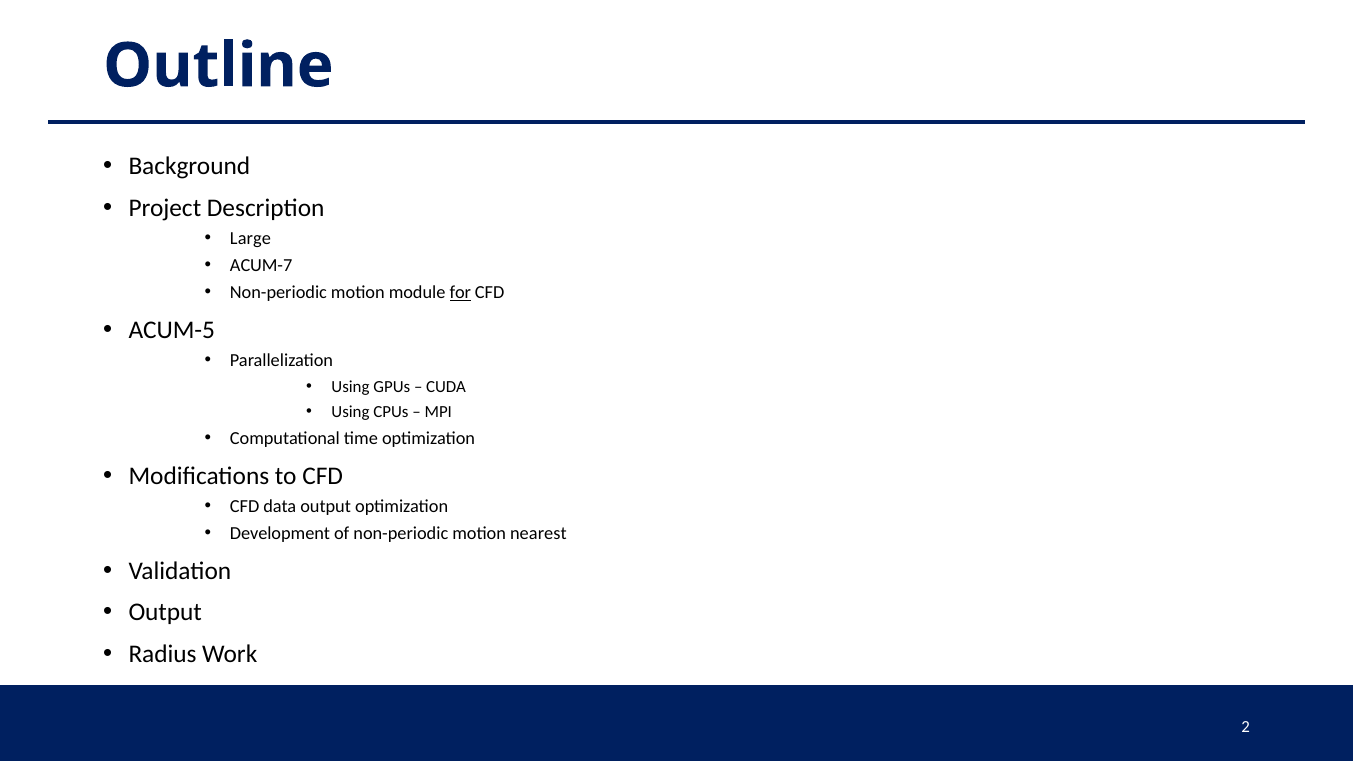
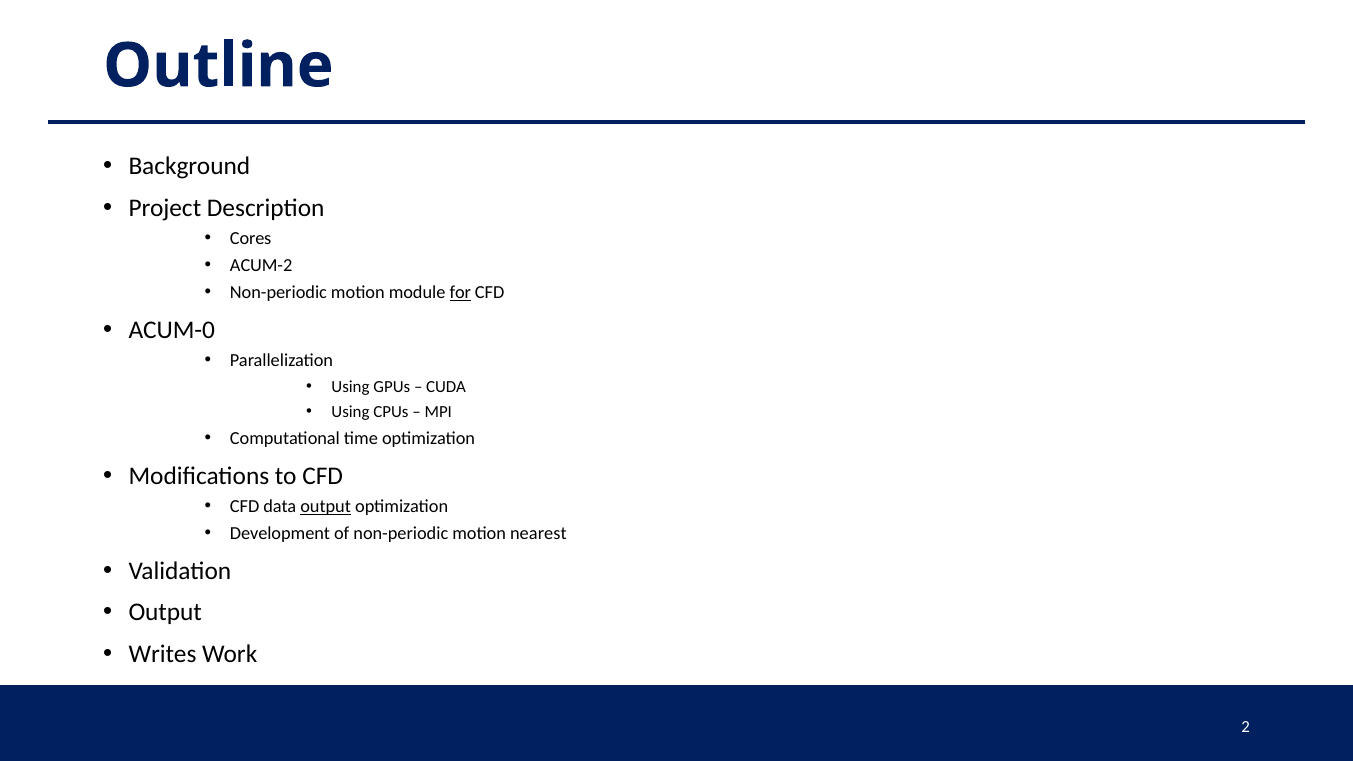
Large: Large -> Cores
ACUM-7: ACUM-7 -> ACUM-2
ACUM-5: ACUM-5 -> ACUM-0
output at (326, 506) underline: none -> present
Radius: Radius -> Writes
